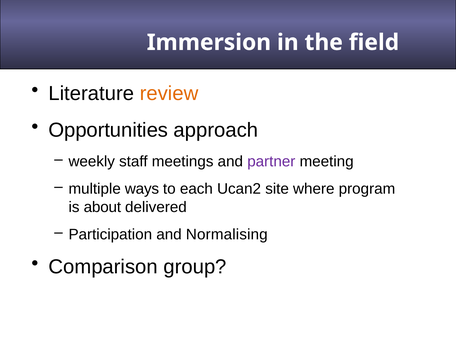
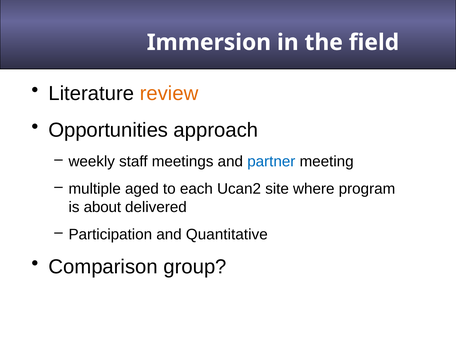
partner colour: purple -> blue
ways: ways -> aged
Normalising: Normalising -> Quantitative
